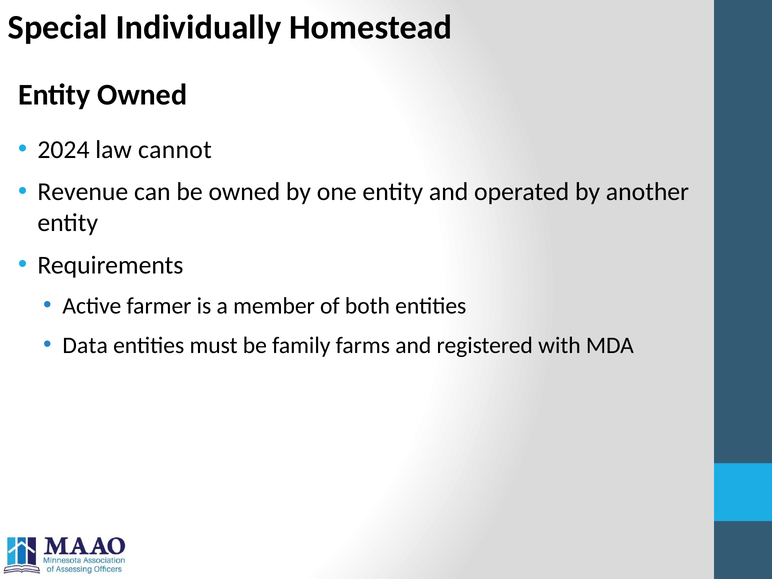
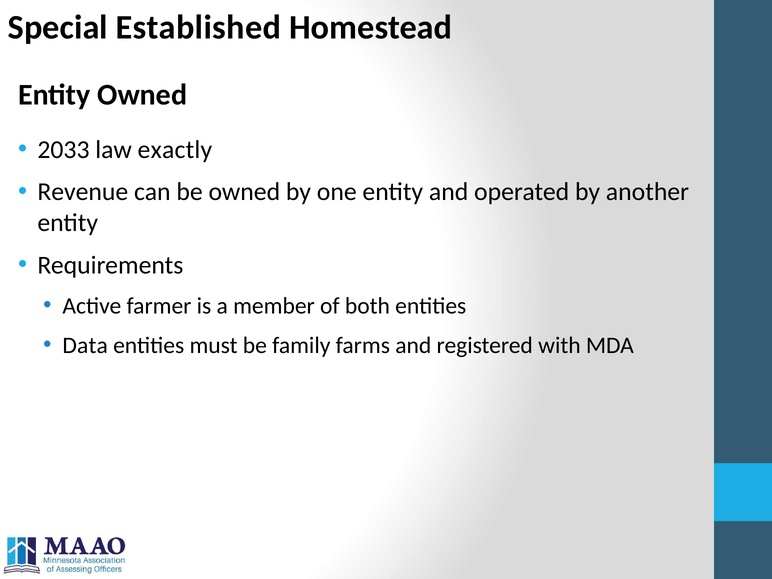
Individually: Individually -> Established
2024: 2024 -> 2033
cannot: cannot -> exactly
